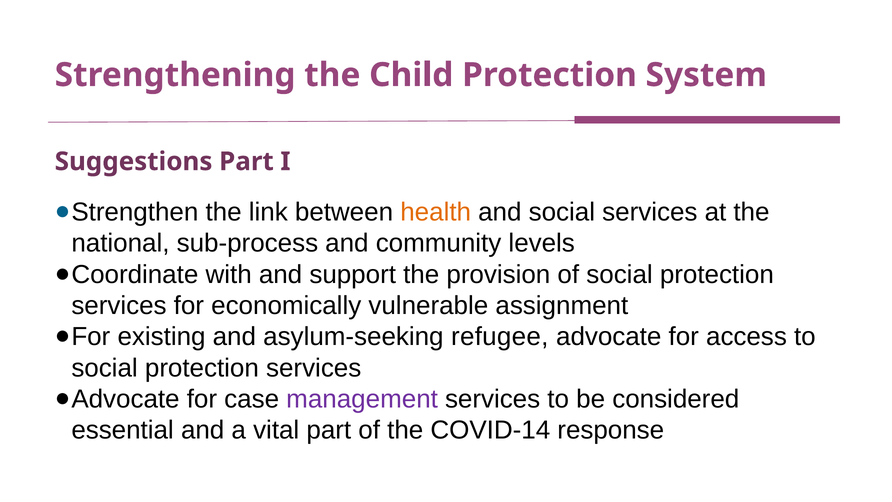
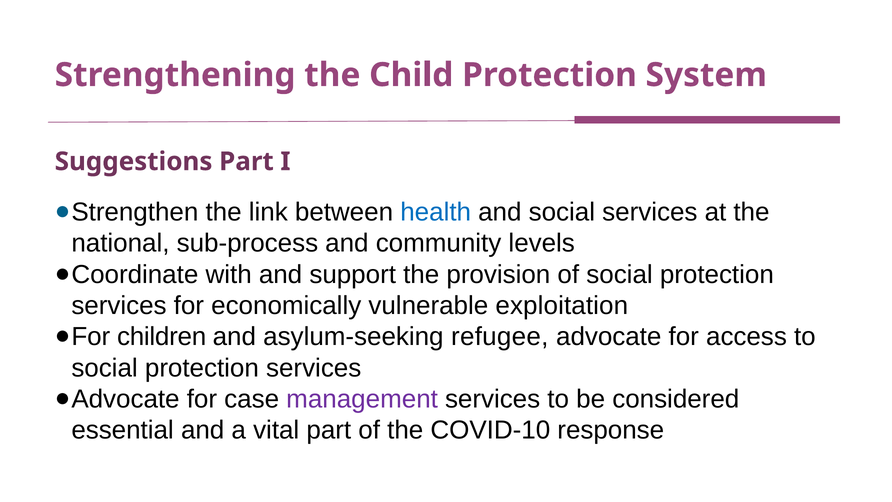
health colour: orange -> blue
assignment: assignment -> exploitation
existing: existing -> children
COVID-14: COVID-14 -> COVID-10
